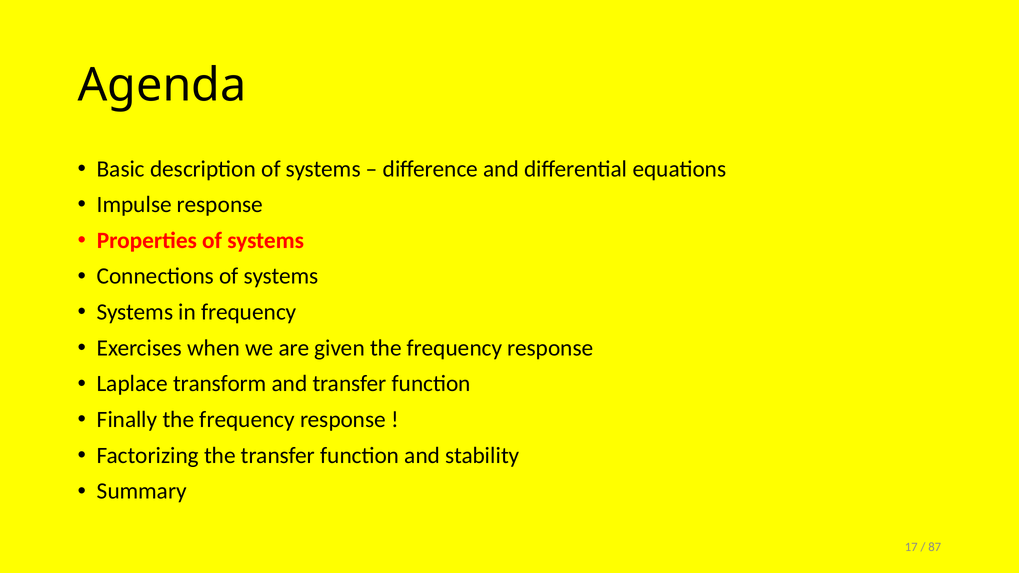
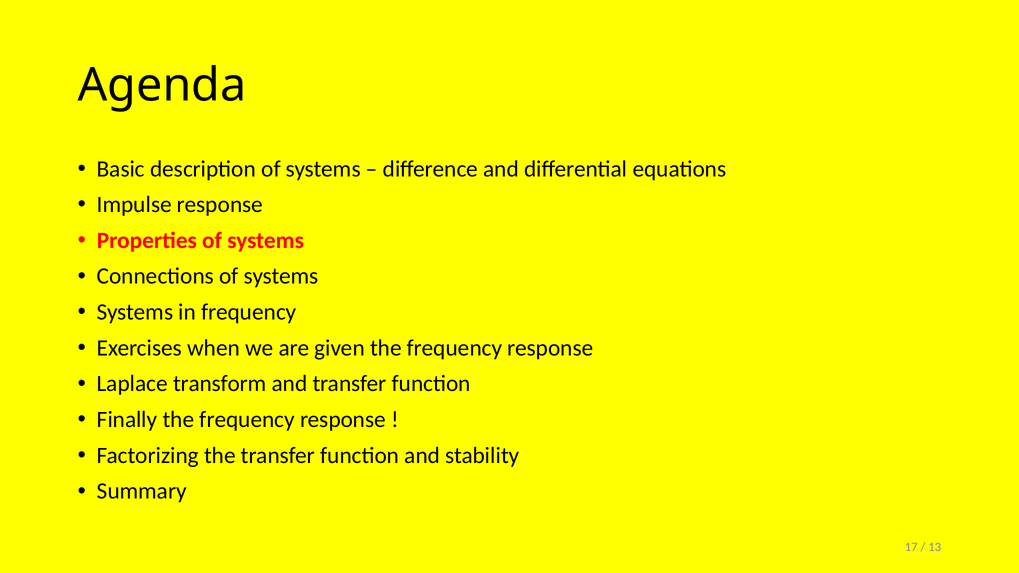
87: 87 -> 13
